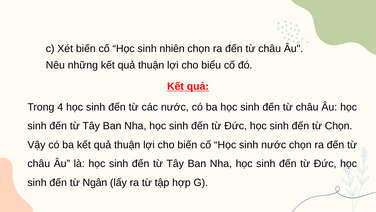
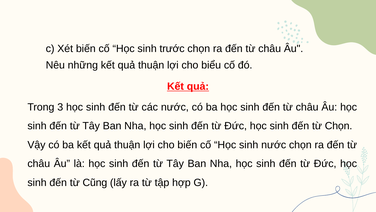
nhiên: nhiên -> trước
4: 4 -> 3
Ngân: Ngân -> Cũng
